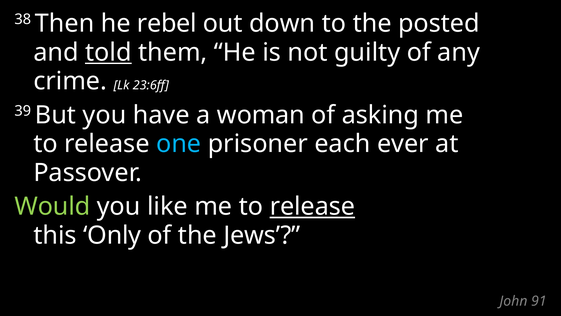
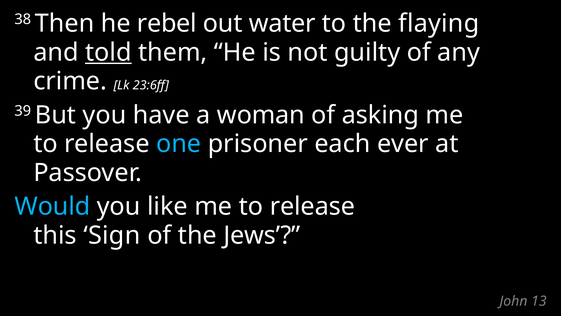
down: down -> water
posted: posted -> flaying
Would colour: light green -> light blue
release at (312, 206) underline: present -> none
Only: Only -> Sign
91: 91 -> 13
